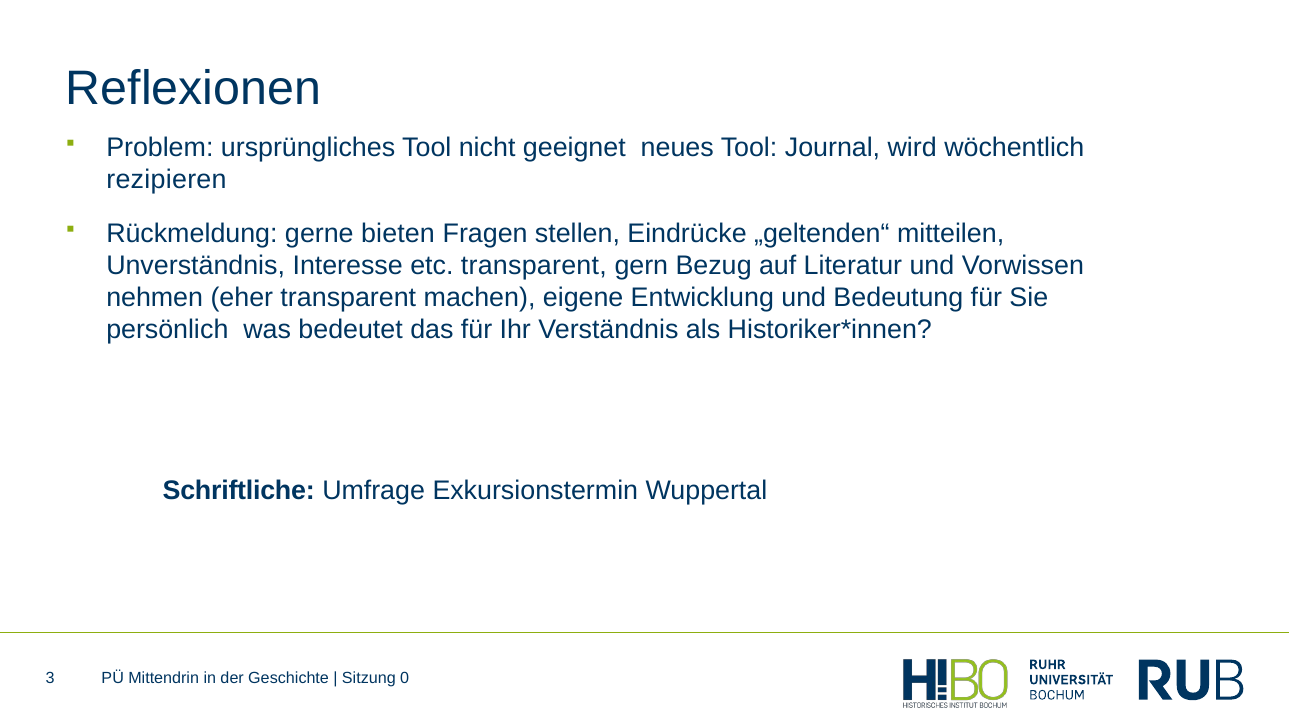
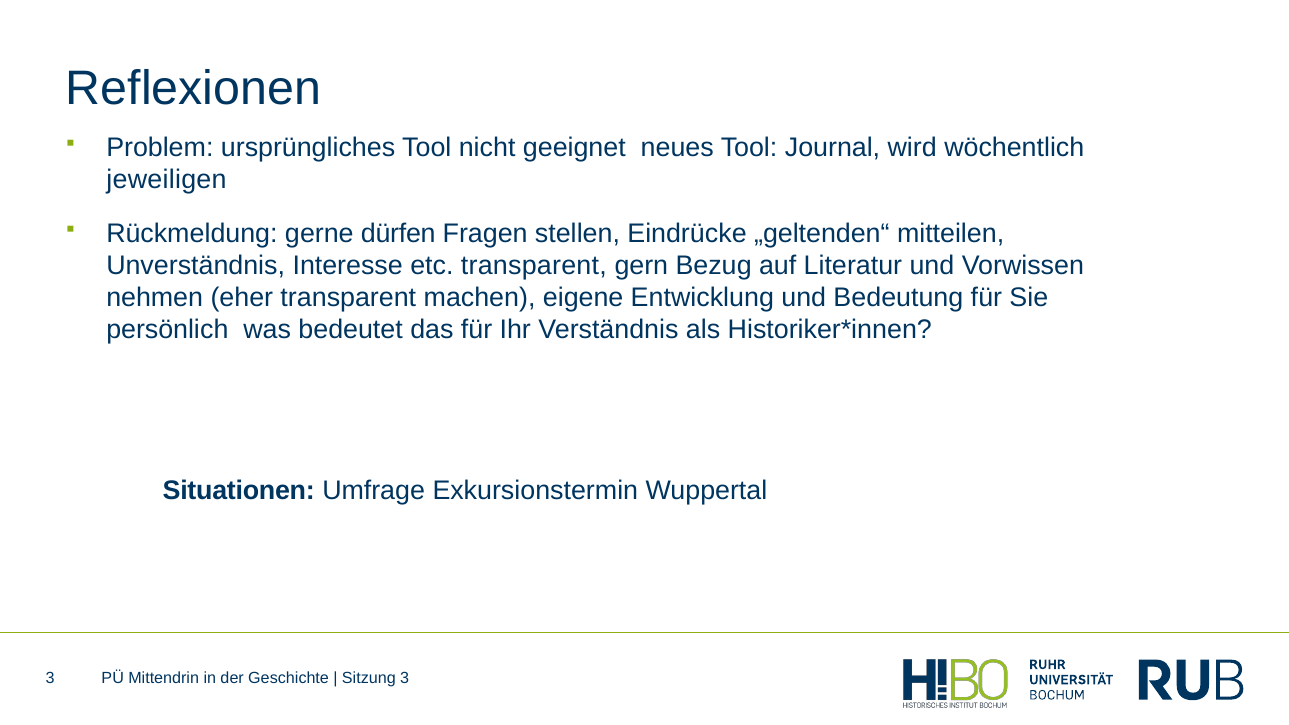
rezipieren: rezipieren -> jeweiligen
bieten: bieten -> dürfen
Schriftliche: Schriftliche -> Situationen
Sitzung 0: 0 -> 3
